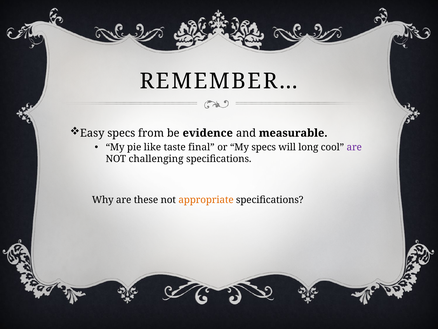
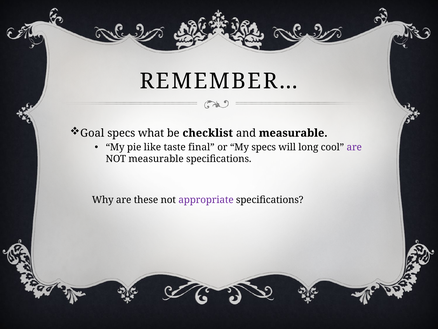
Easy: Easy -> Goal
from: from -> what
evidence: evidence -> checklist
NOT challenging: challenging -> measurable
appropriate colour: orange -> purple
